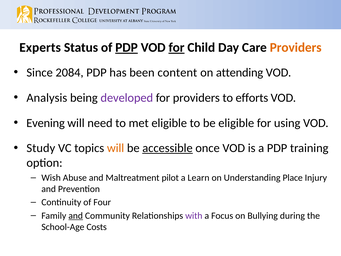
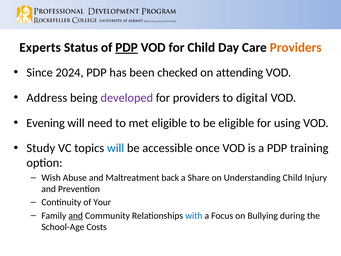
for at (177, 48) underline: present -> none
2084: 2084 -> 2024
content: content -> checked
Analysis: Analysis -> Address
efforts: efforts -> digital
will at (116, 148) colour: orange -> blue
accessible underline: present -> none
pilot: pilot -> back
Learn: Learn -> Share
Understanding Place: Place -> Child
Four: Four -> Your
with colour: purple -> blue
